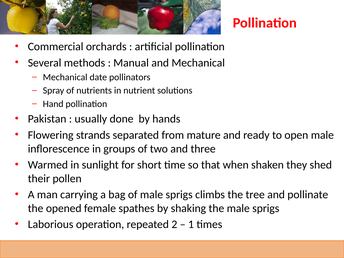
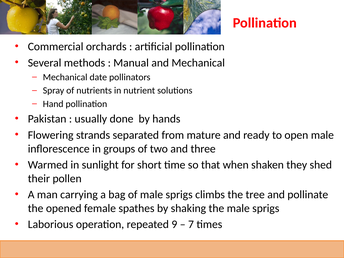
2: 2 -> 9
1: 1 -> 7
